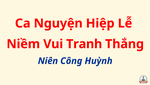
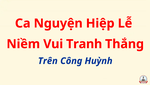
Niên: Niên -> Trên
